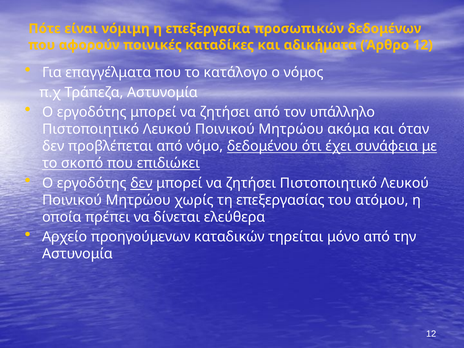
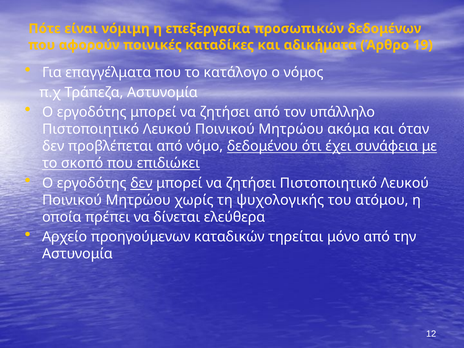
Άρθρο 12: 12 -> 19
επεξεργασίας: επεξεργασίας -> ψυχολογικής
